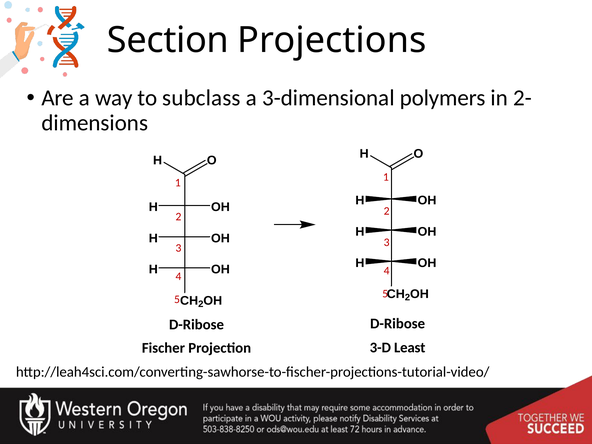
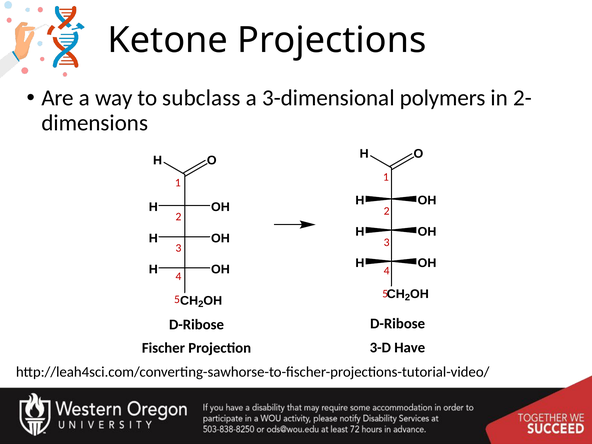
Section: Section -> Ketone
Least: Least -> Have
